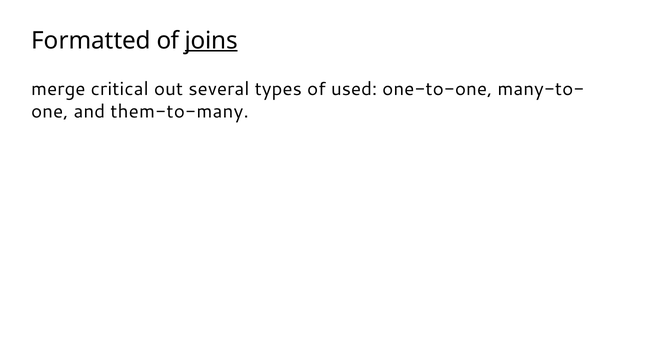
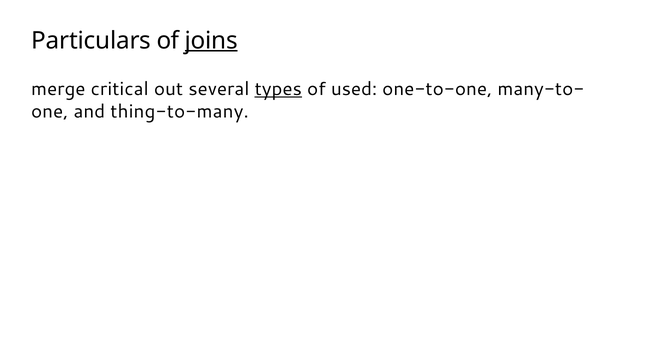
Formatted: Formatted -> Particulars
types underline: none -> present
them-to-many: them-to-many -> thing-to-many
